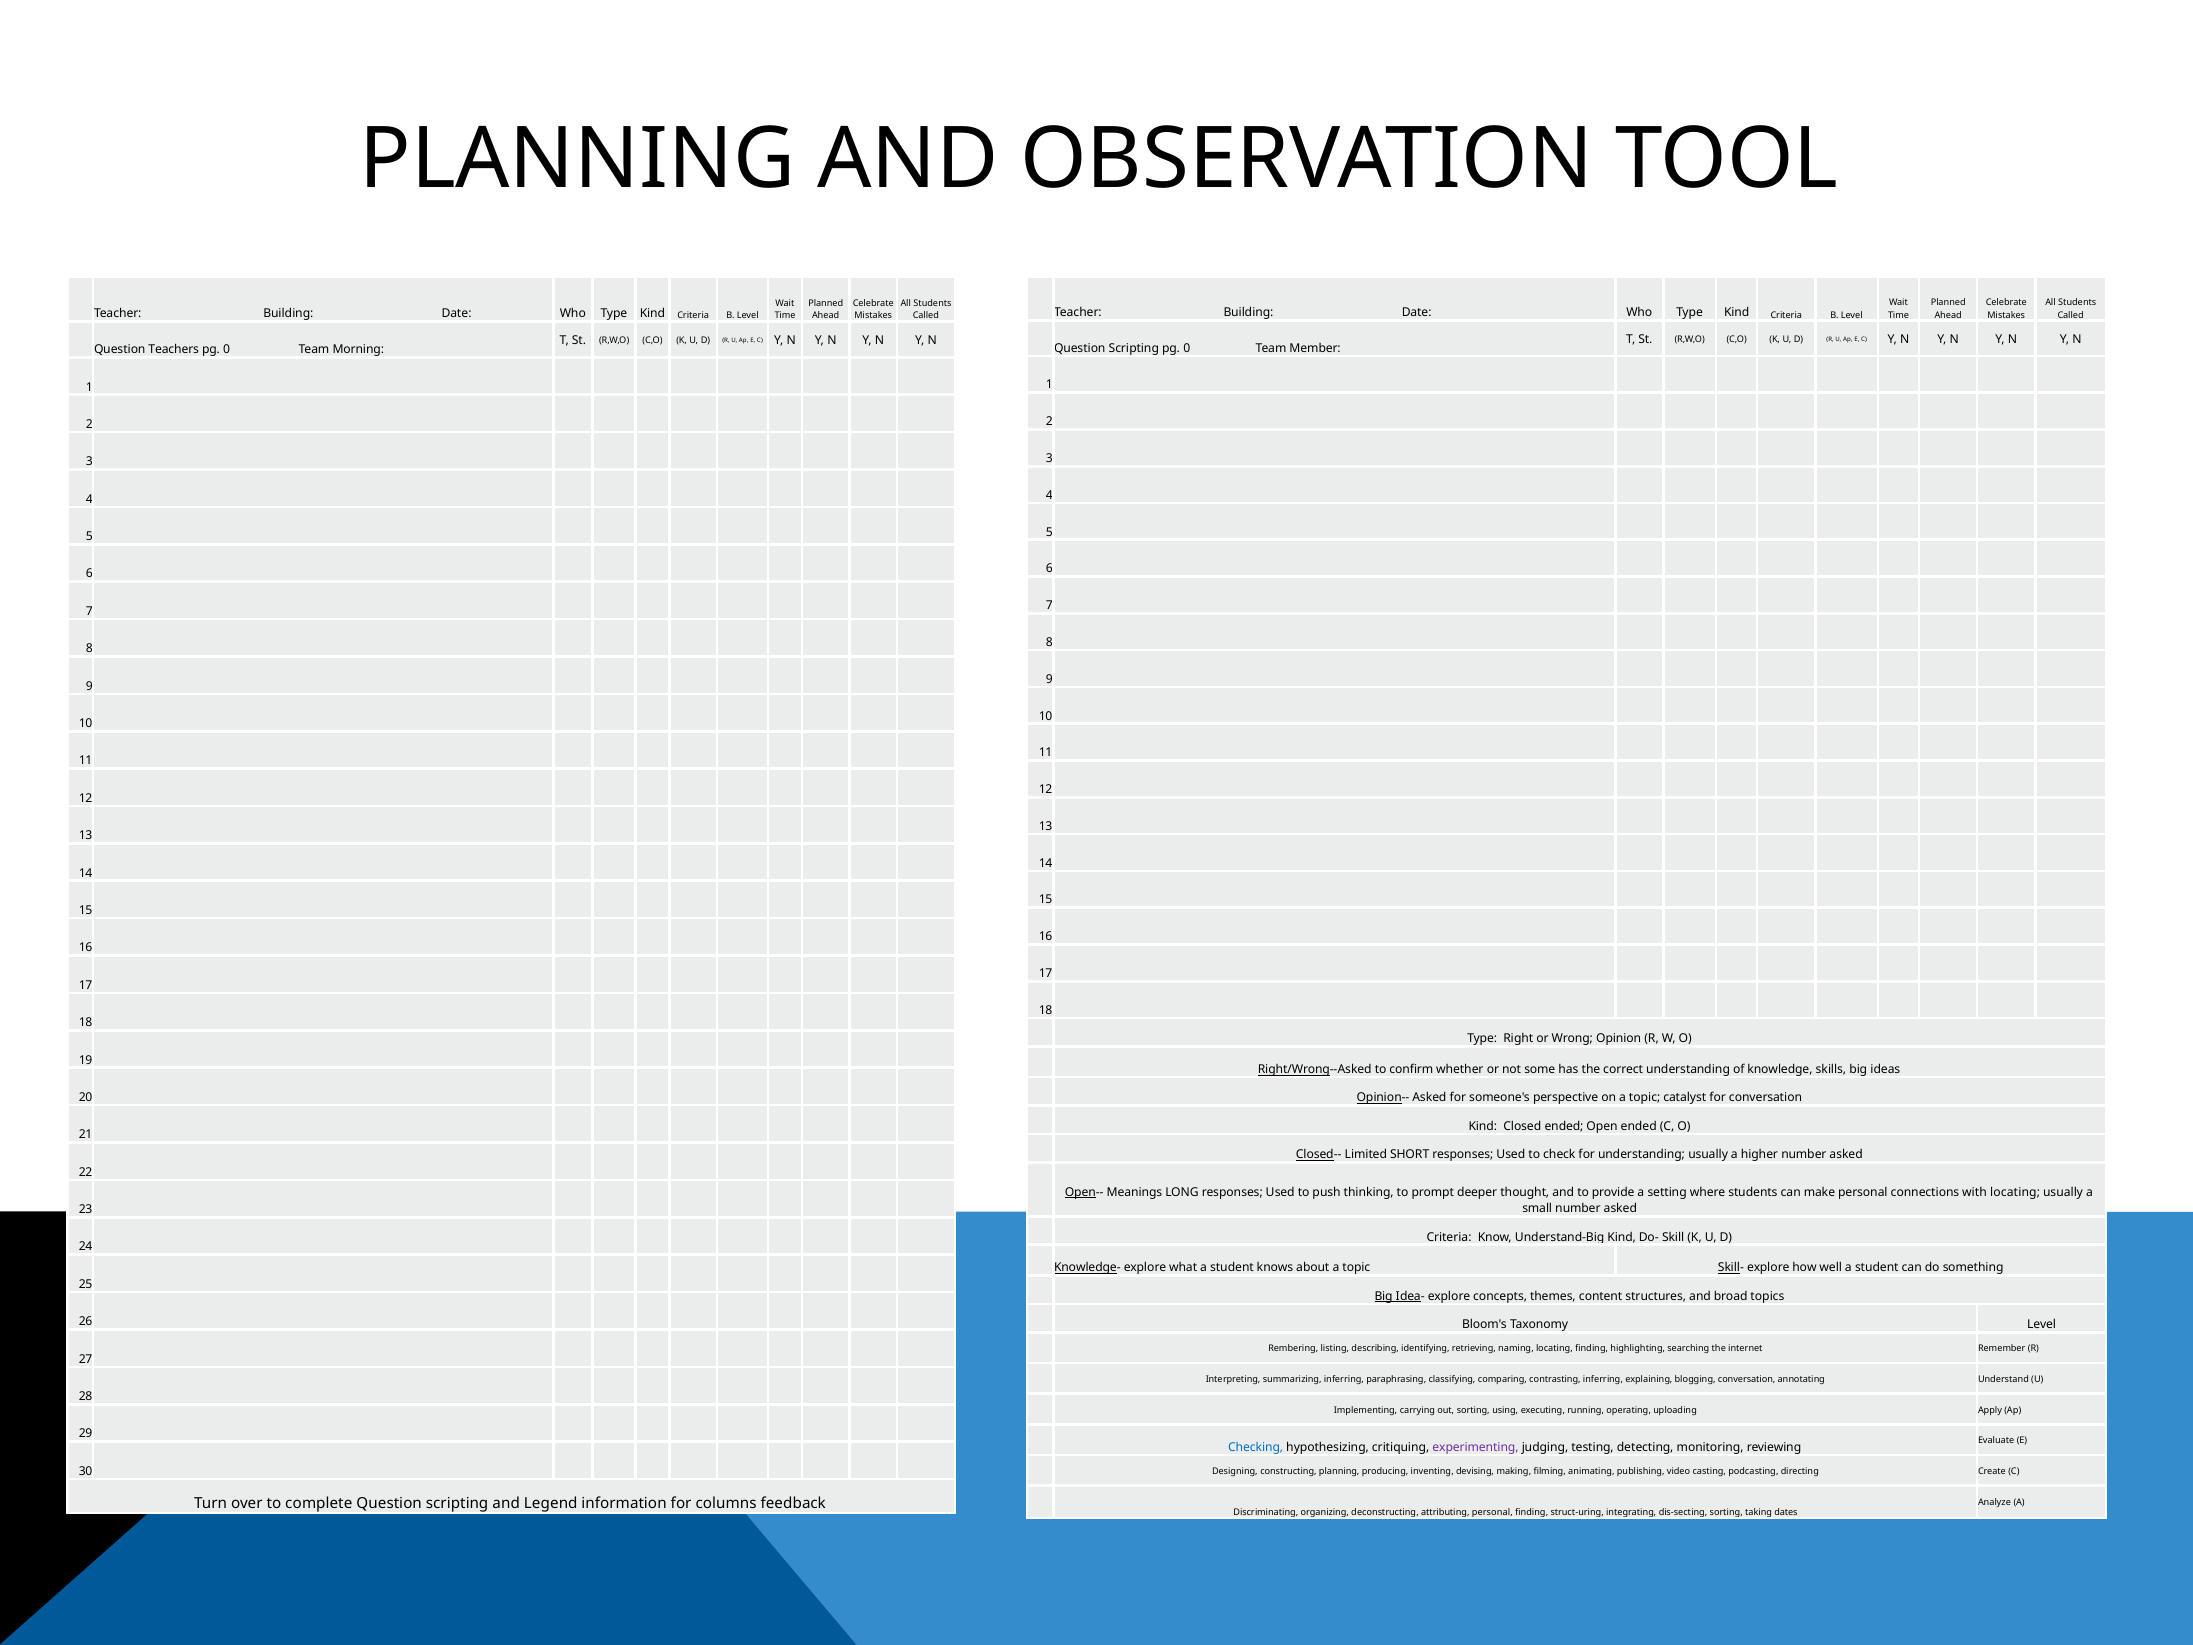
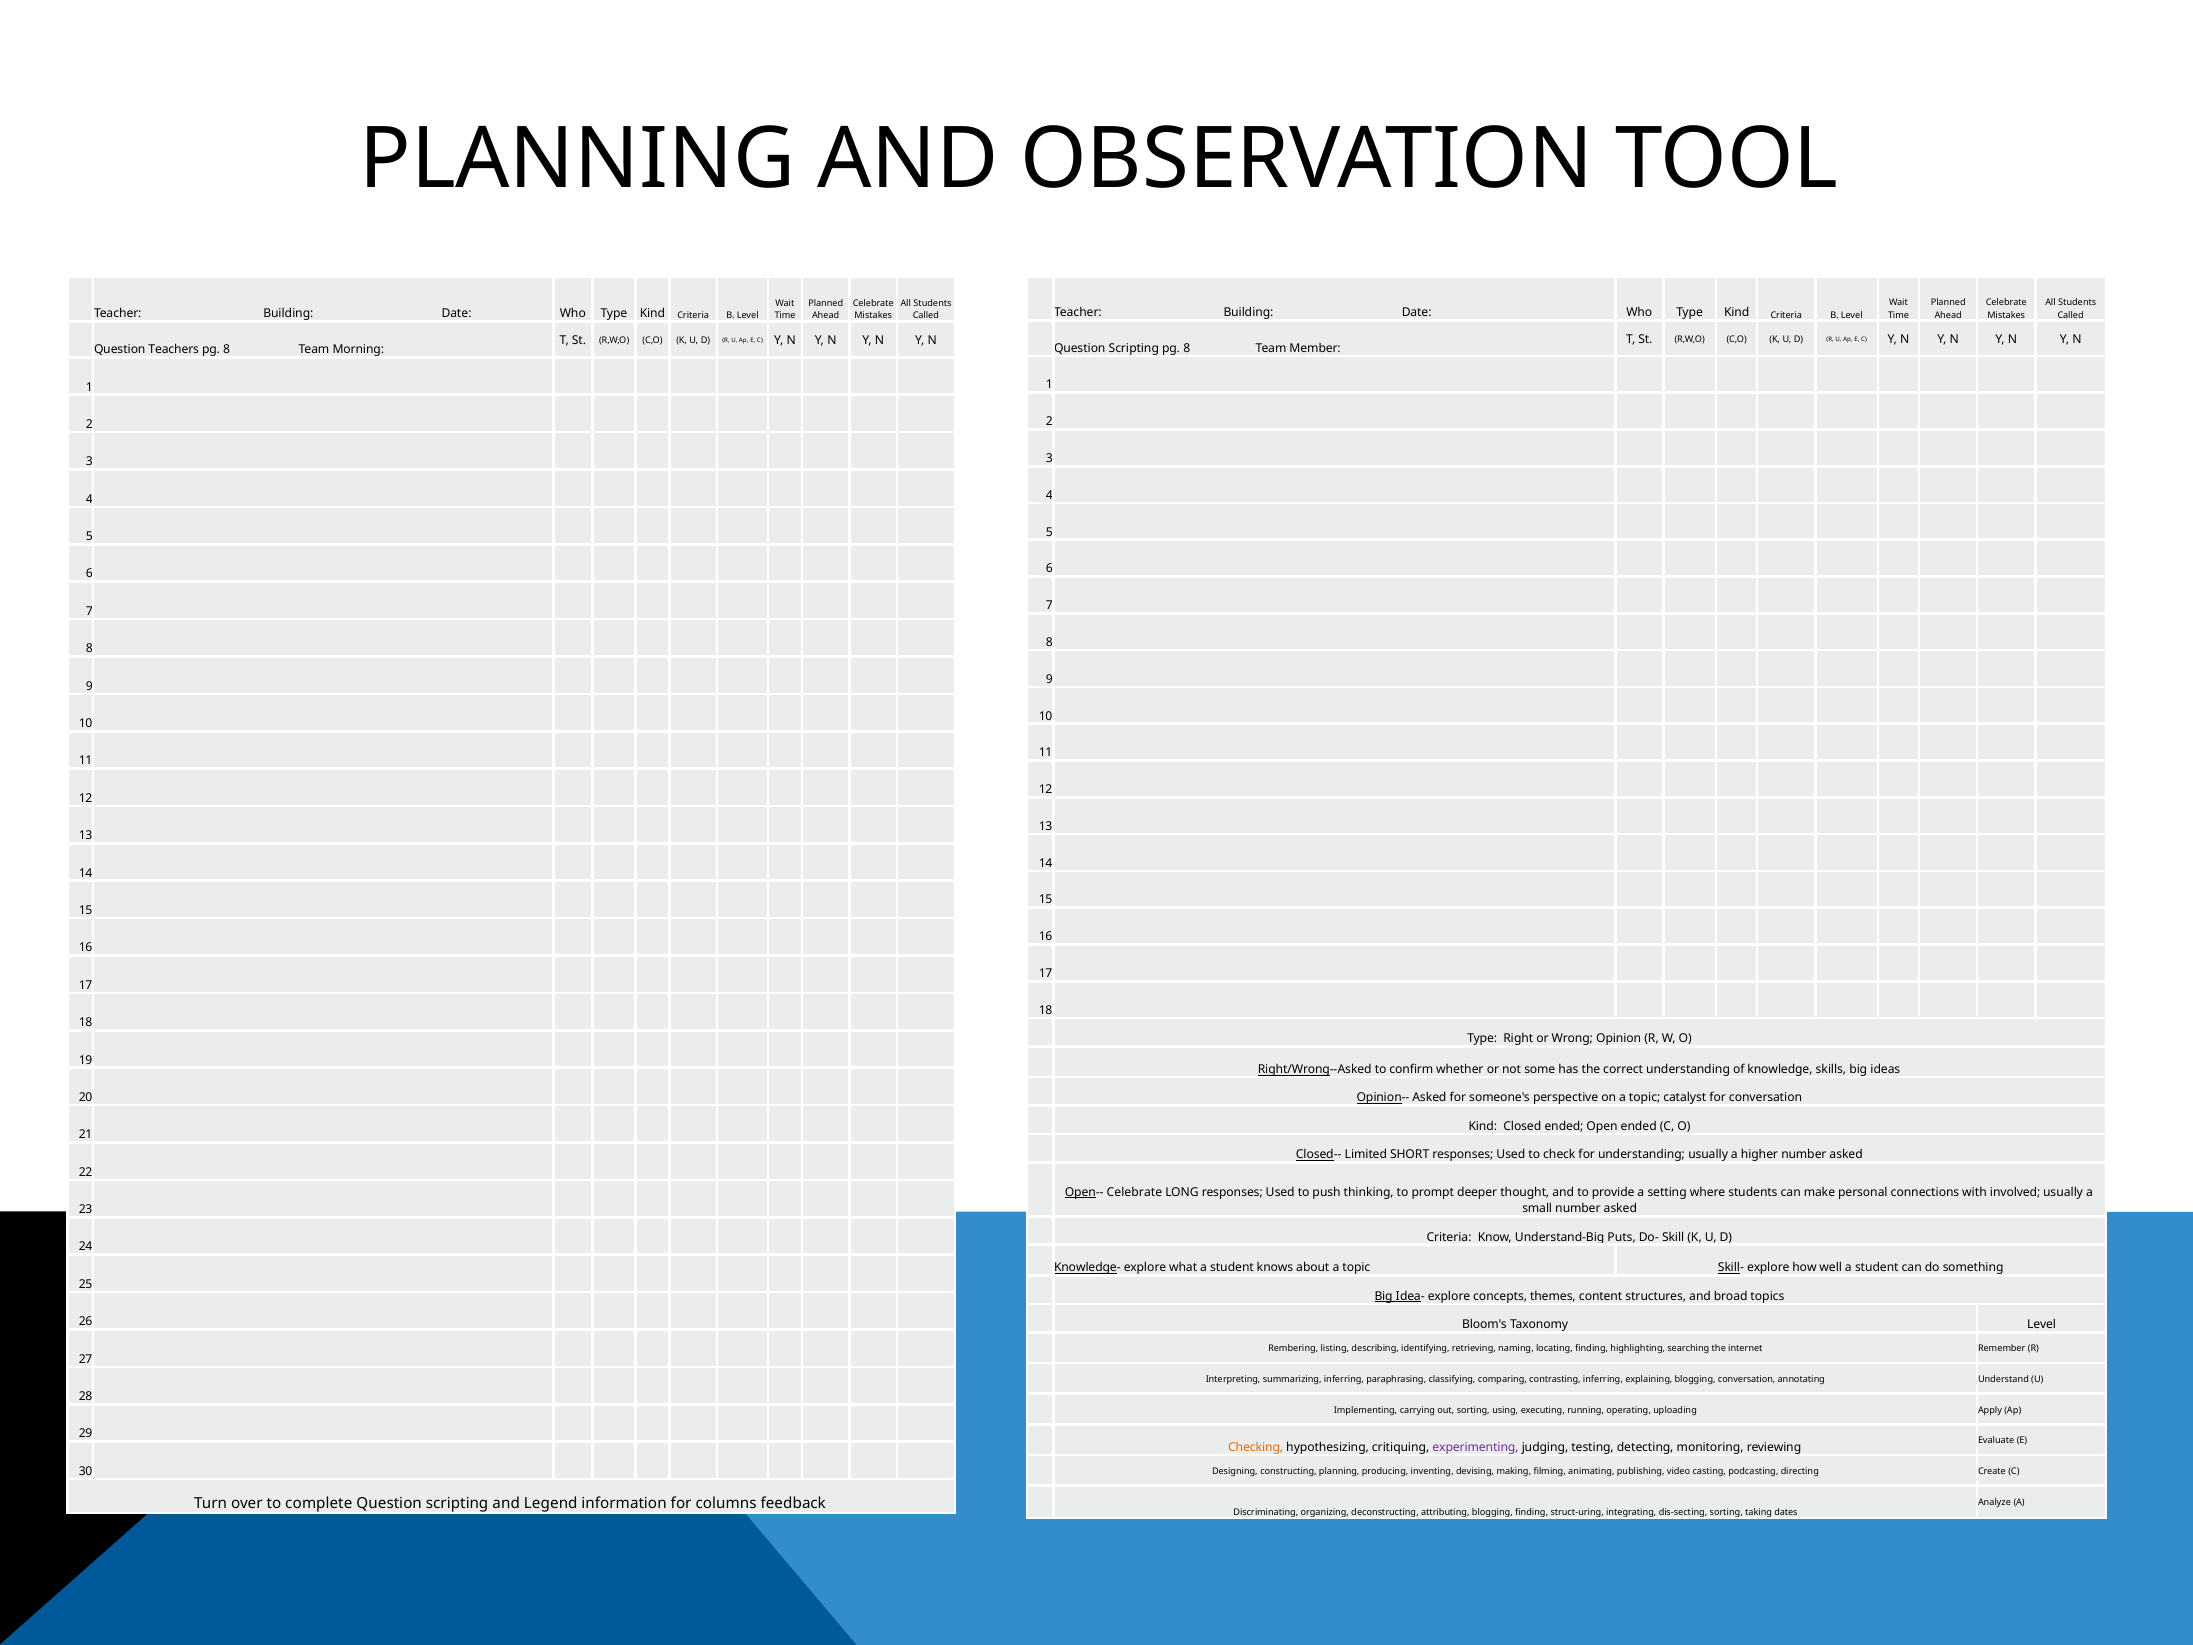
Scripting pg 0: 0 -> 8
0 at (227, 350): 0 -> 8
Open-- Meanings: Meanings -> Celebrate
with locating: locating -> involved
Understand-Big Kind: Kind -> Puts
Checking colour: blue -> orange
attributing personal: personal -> blogging
